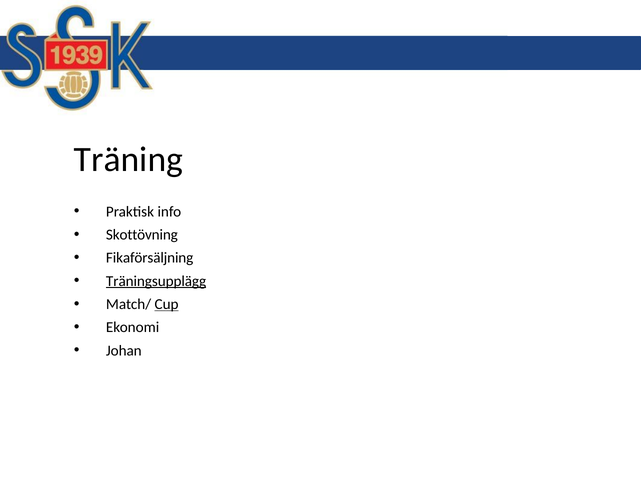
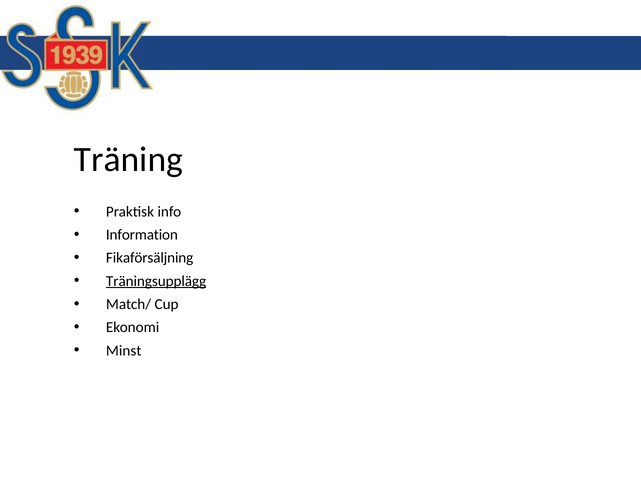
Skottövning: Skottövning -> Information
Cup underline: present -> none
Johan: Johan -> Minst
